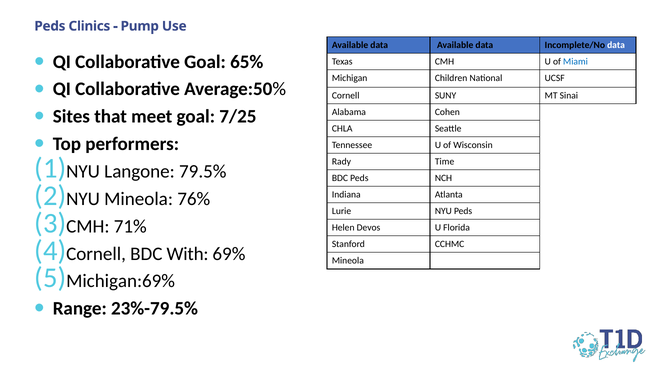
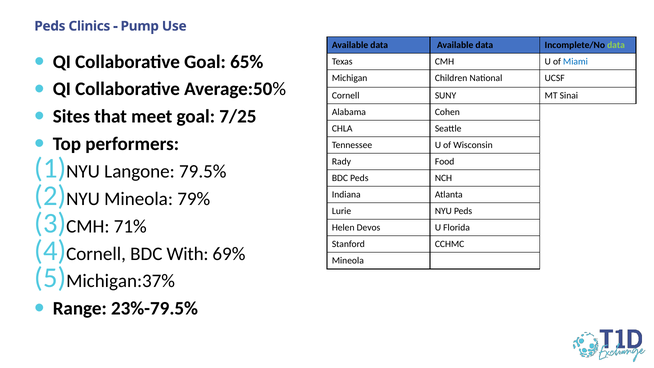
data at (616, 45) colour: white -> light green
Time: Time -> Food
76%: 76% -> 79%
Michigan:69%: Michigan:69% -> Michigan:37%
